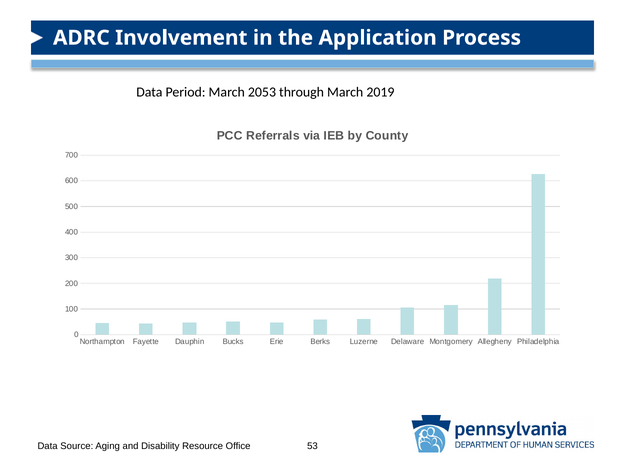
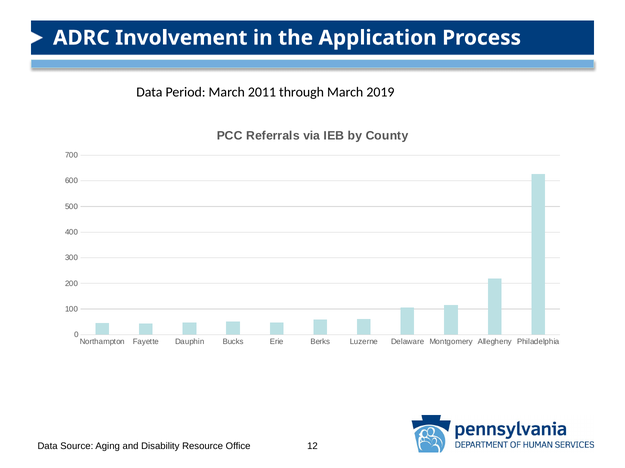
2053: 2053 -> 2011
53: 53 -> 12
